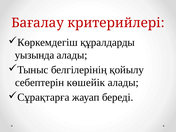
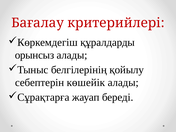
уызында: уызында -> орынсыз
